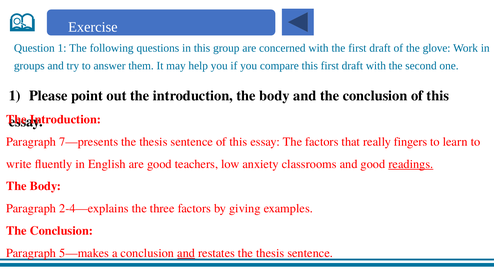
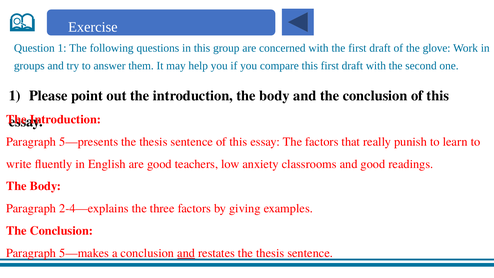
7—presents: 7—presents -> 5—presents
fingers: fingers -> punish
readings underline: present -> none
